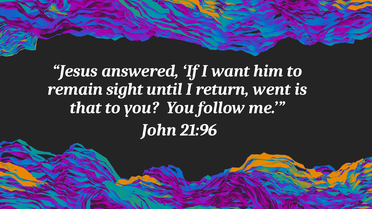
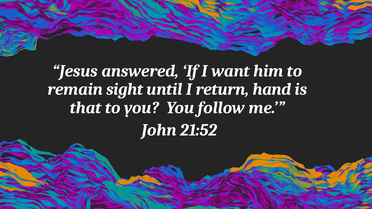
went: went -> hand
21:96: 21:96 -> 21:52
